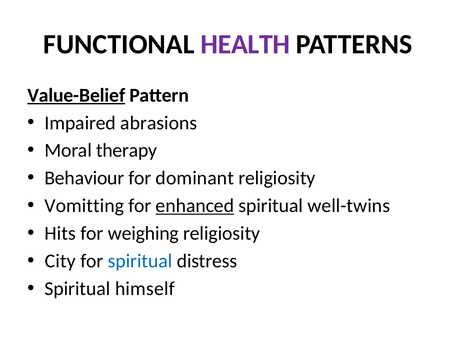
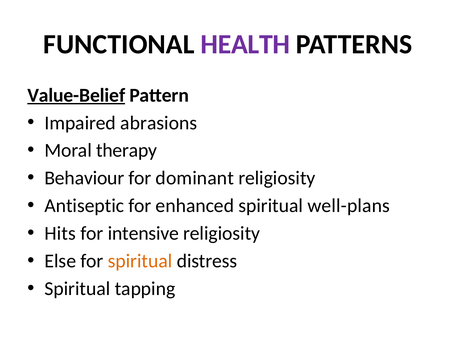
Vomitting: Vomitting -> Antiseptic
enhanced underline: present -> none
well-twins: well-twins -> well-plans
weighing: weighing -> intensive
City: City -> Else
spiritual at (140, 261) colour: blue -> orange
himself: himself -> tapping
